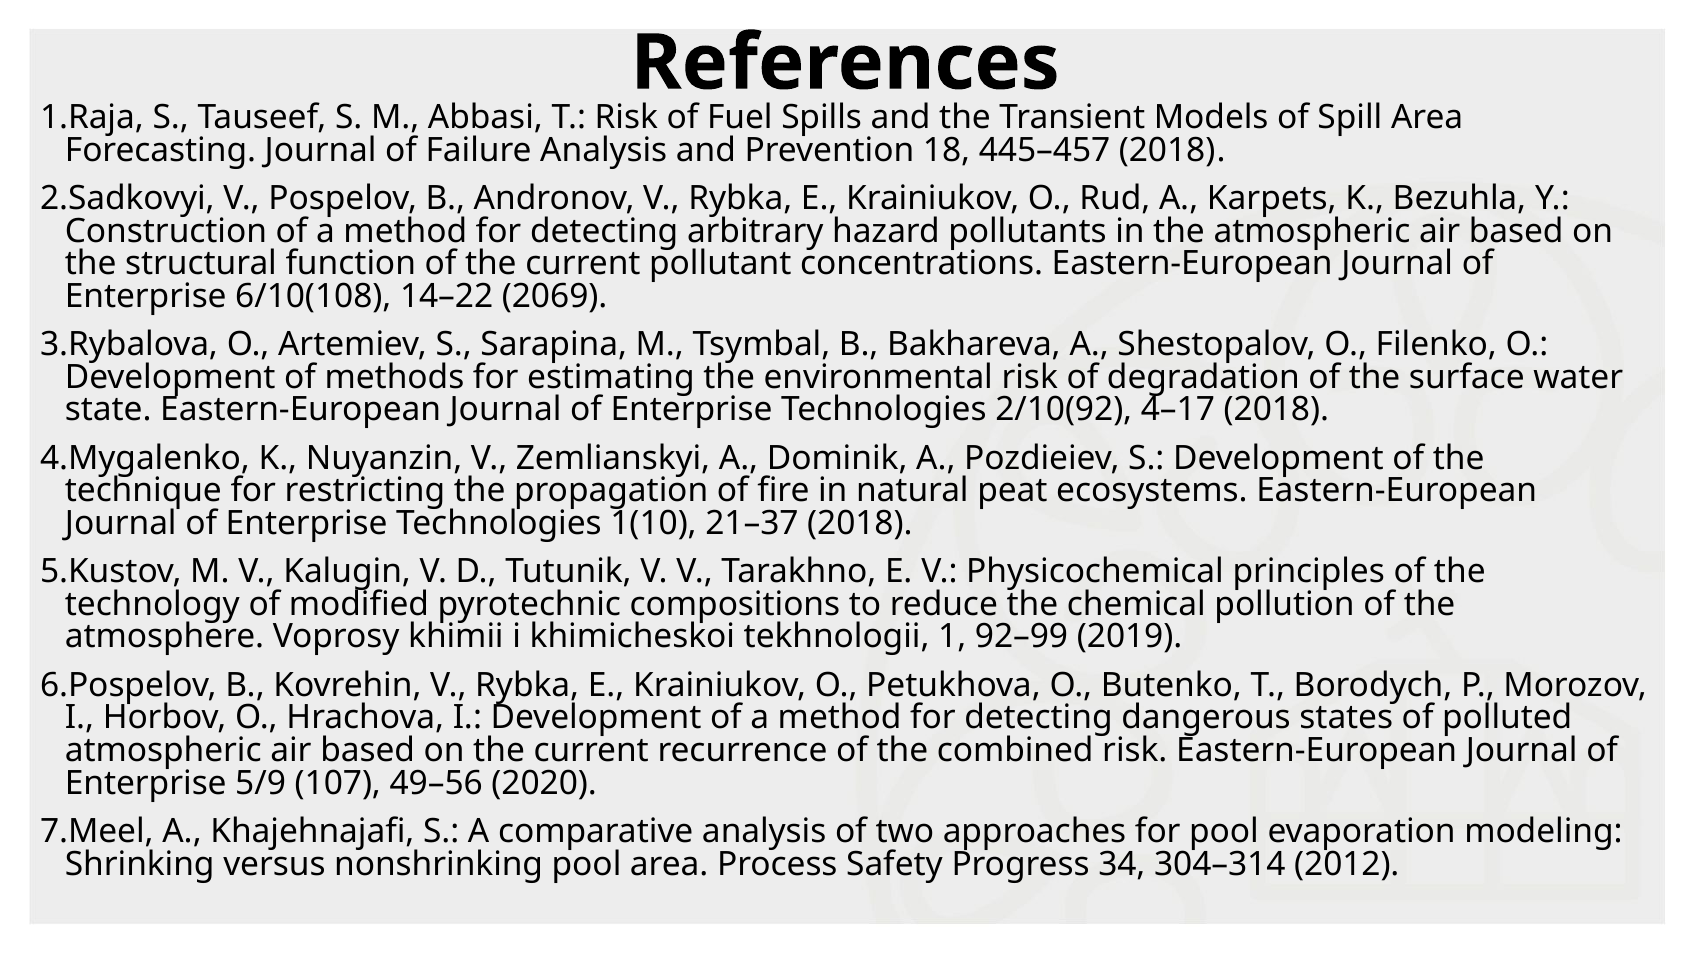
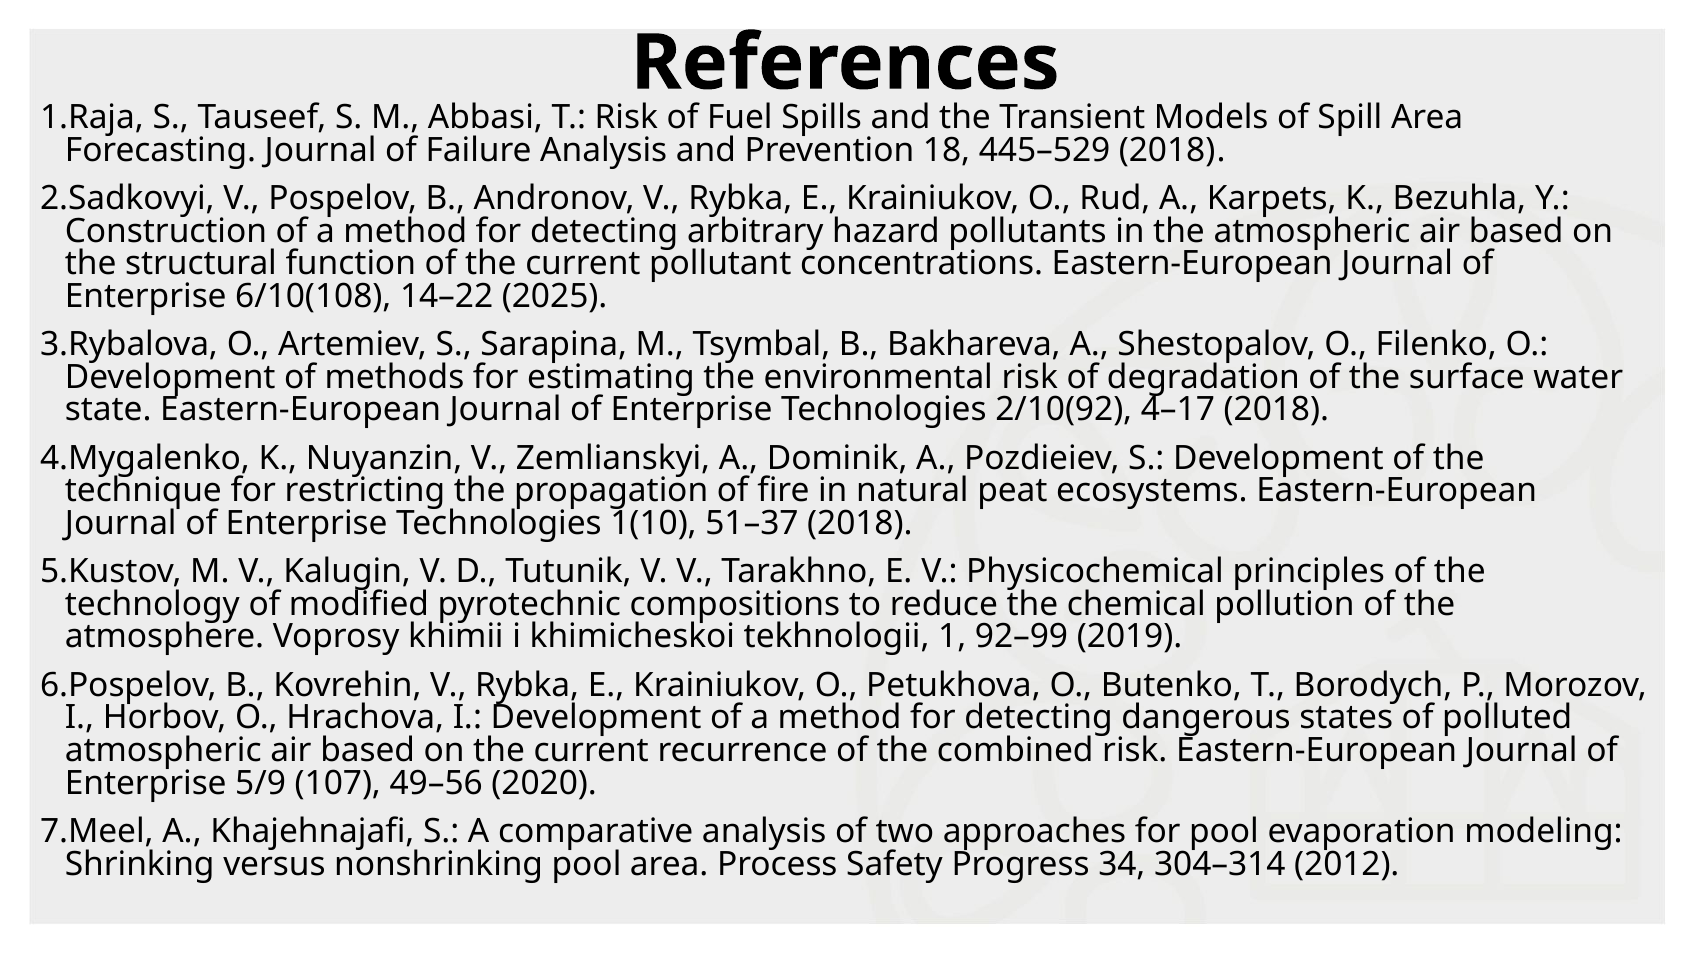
445–457: 445–457 -> 445–529
2069: 2069 -> 2025
21–37: 21–37 -> 51–37
